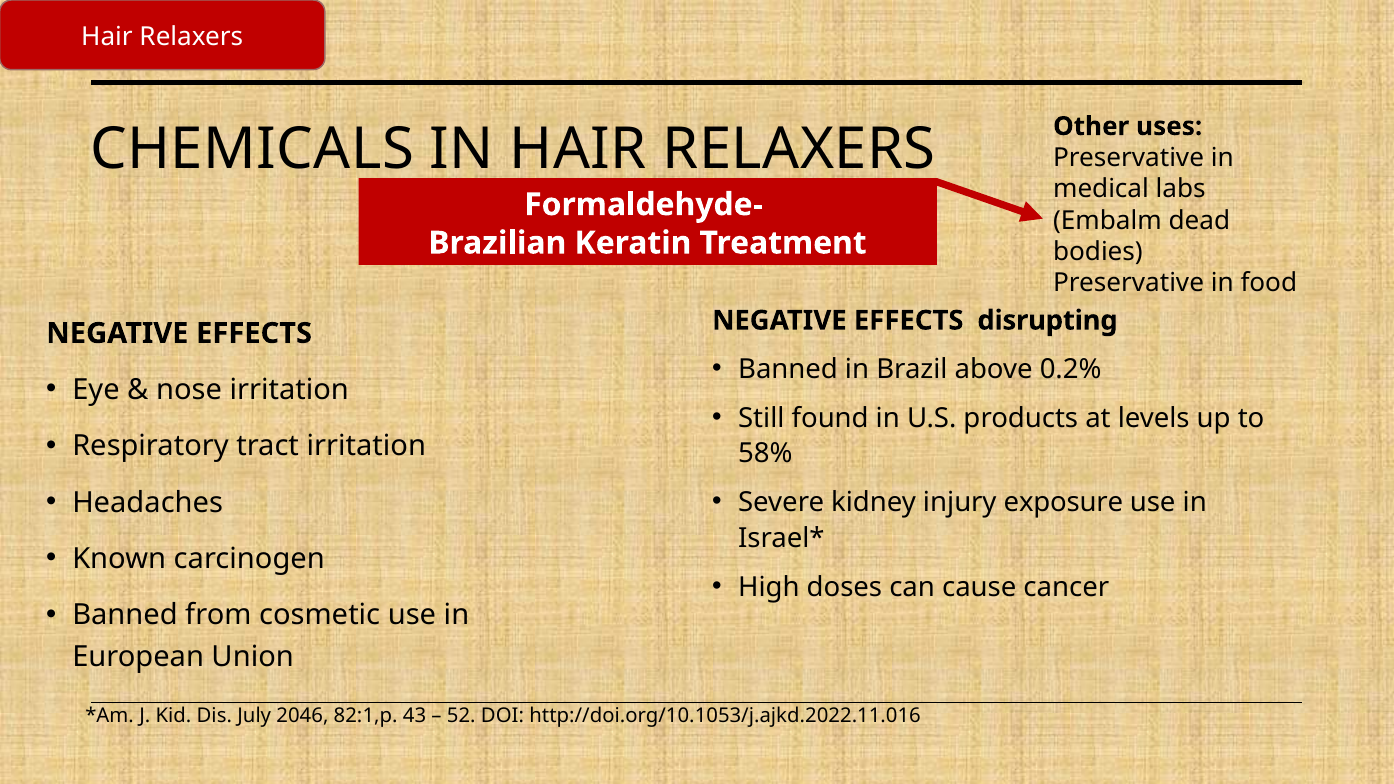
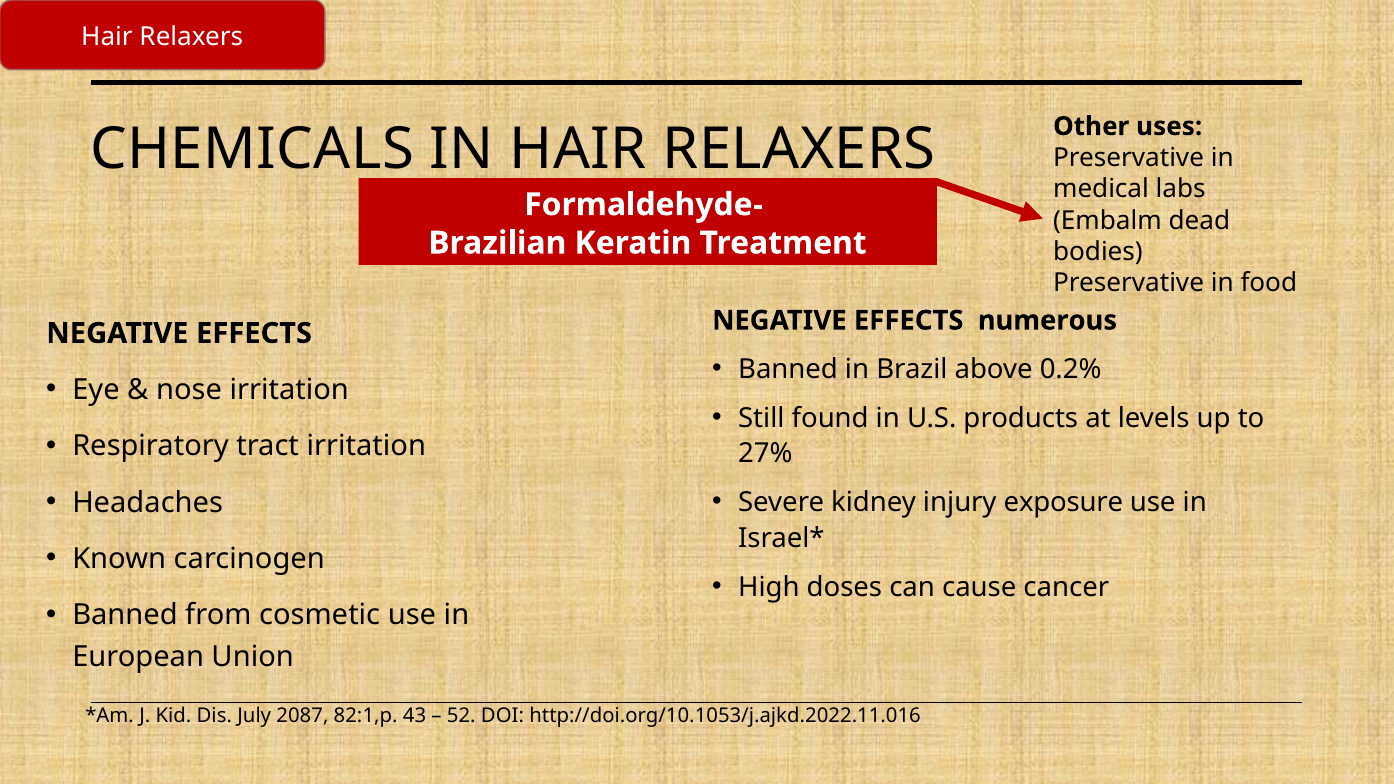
disrupting: disrupting -> numerous
58%: 58% -> 27%
2046: 2046 -> 2087
